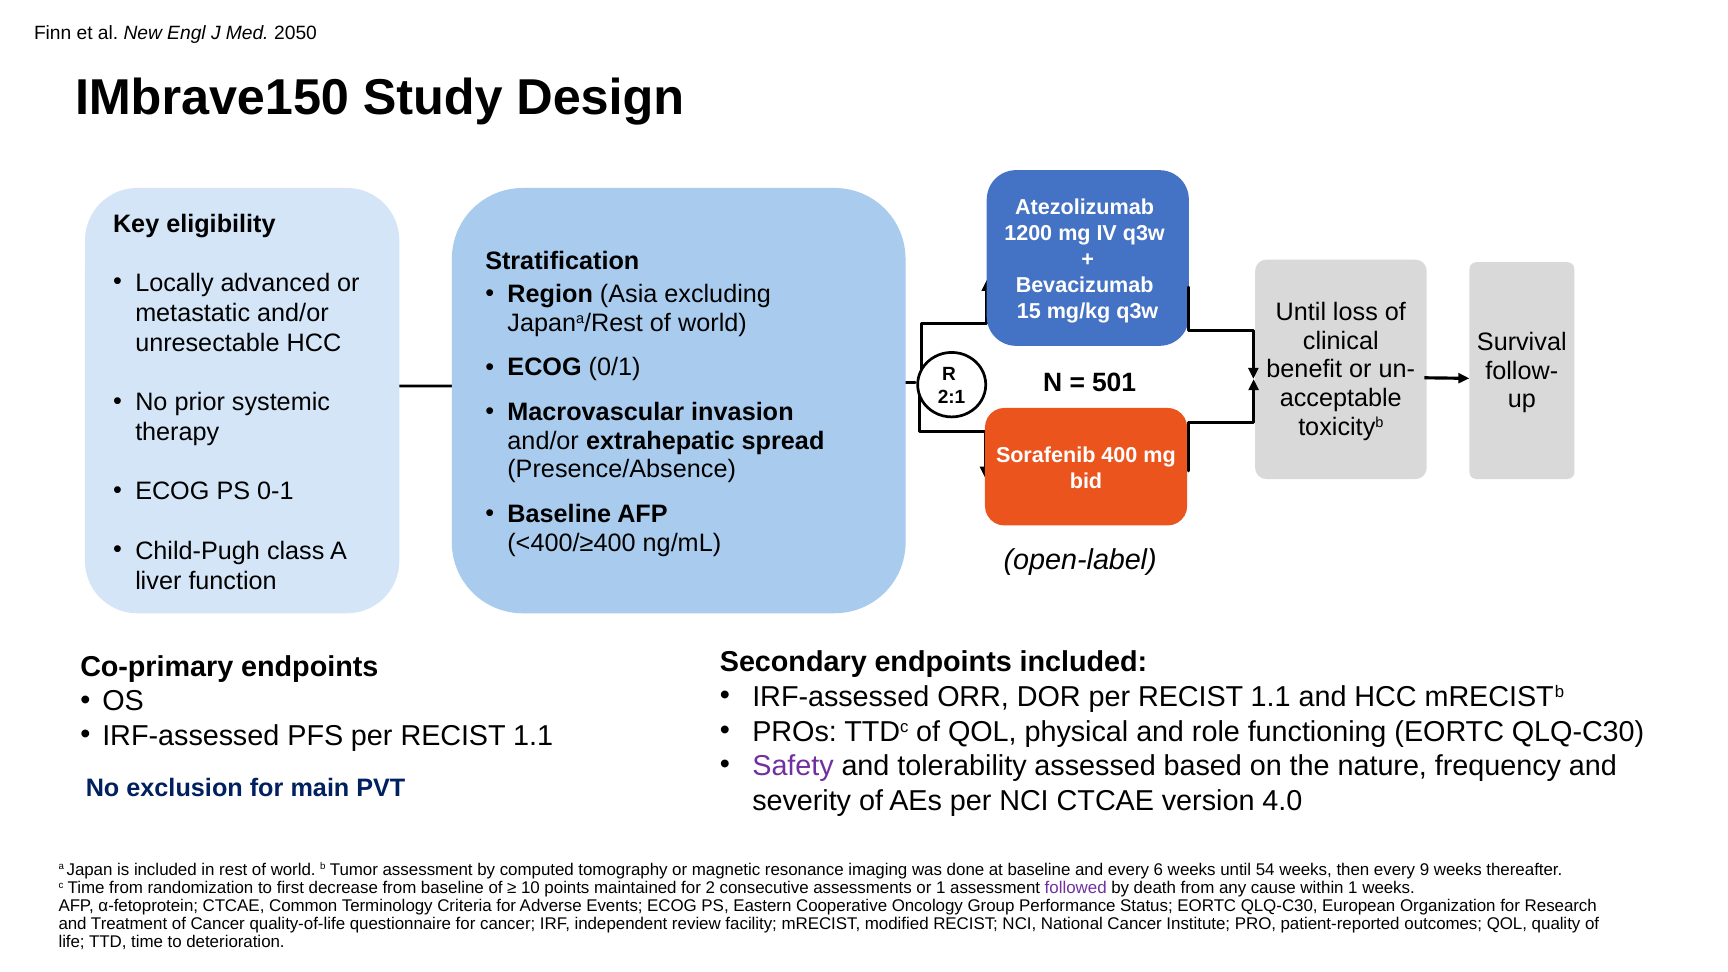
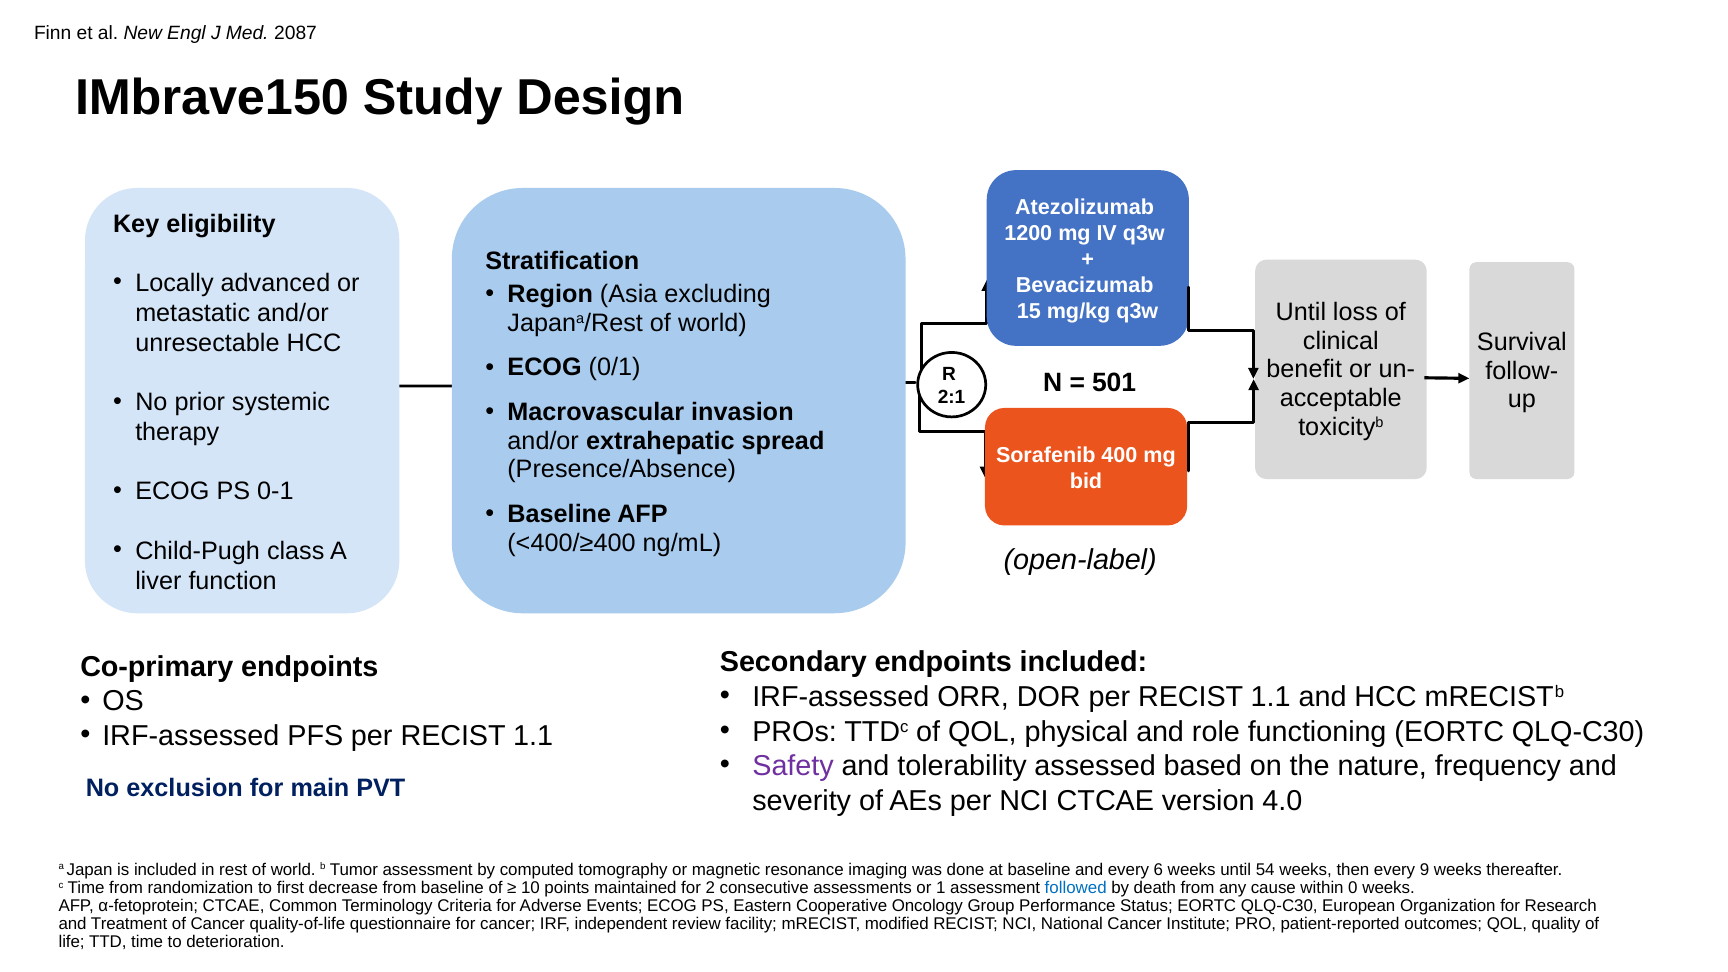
2050: 2050 -> 2087
followed colour: purple -> blue
within 1: 1 -> 0
